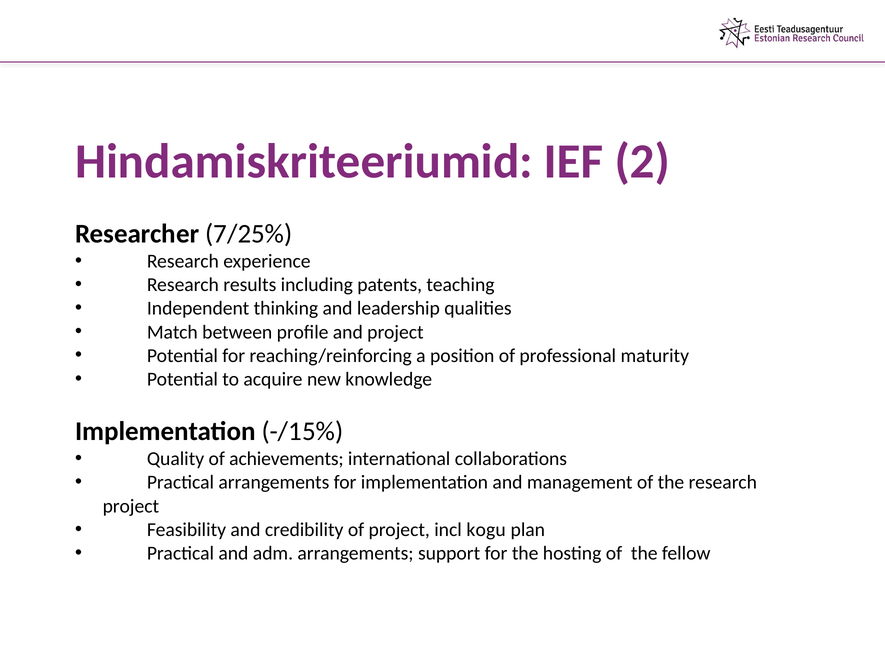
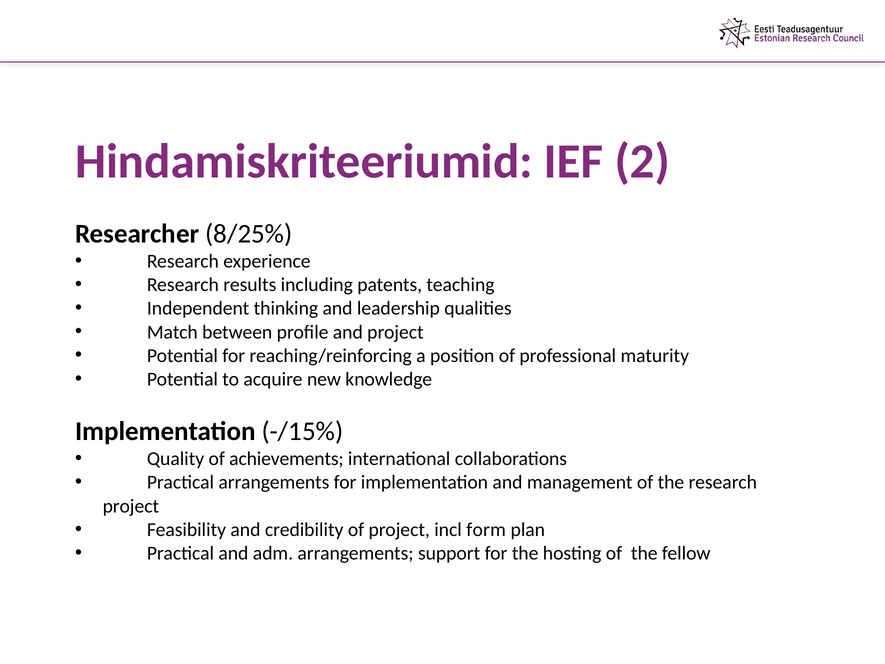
7/25%: 7/25% -> 8/25%
kogu: kogu -> form
